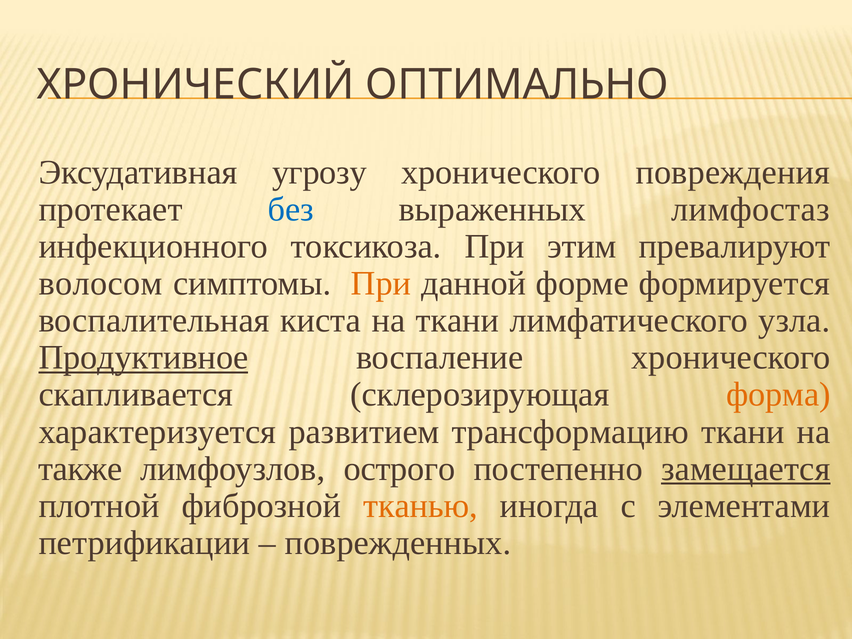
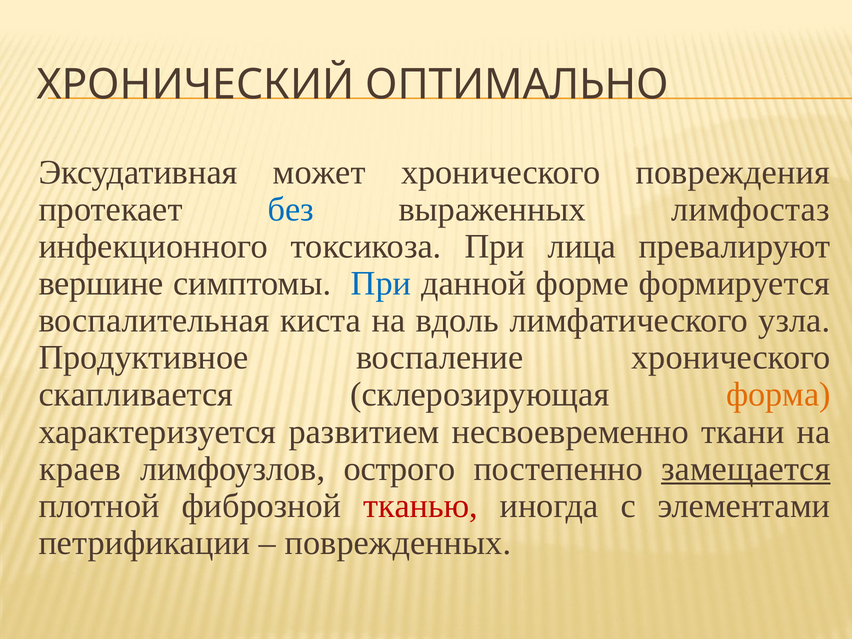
угрозу: угрозу -> может
этим: этим -> лица
волосом: волосом -> вершине
При at (381, 283) colour: orange -> blue
на ткани: ткани -> вдоль
Продуктивное underline: present -> none
трансформацию: трансформацию -> несвоевременно
также: также -> краев
тканью colour: orange -> red
